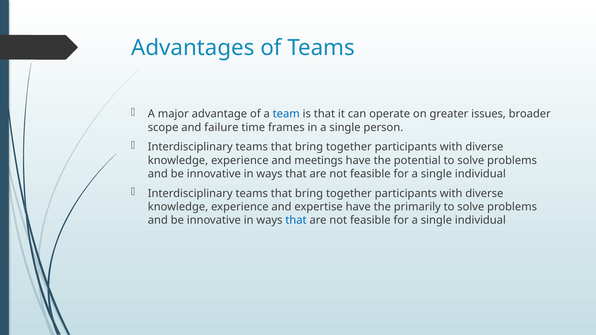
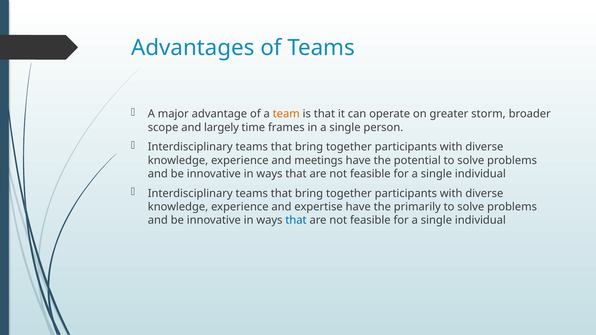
team colour: blue -> orange
issues: issues -> storm
failure: failure -> largely
